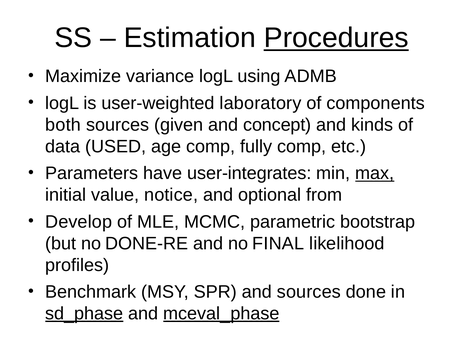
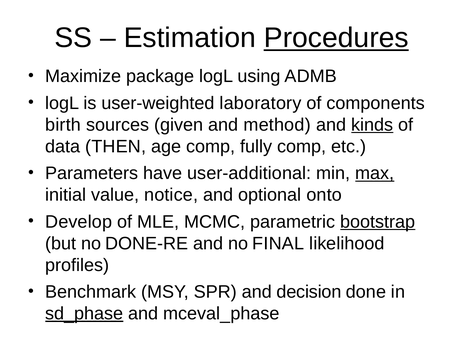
variance: variance -> package
both: both -> birth
concept: concept -> method
kinds underline: none -> present
USED: USED -> THEN
user-integrates: user-integrates -> user-additional
from: from -> onto
bootstrap underline: none -> present
and sources: sources -> decision
mceval_phase underline: present -> none
